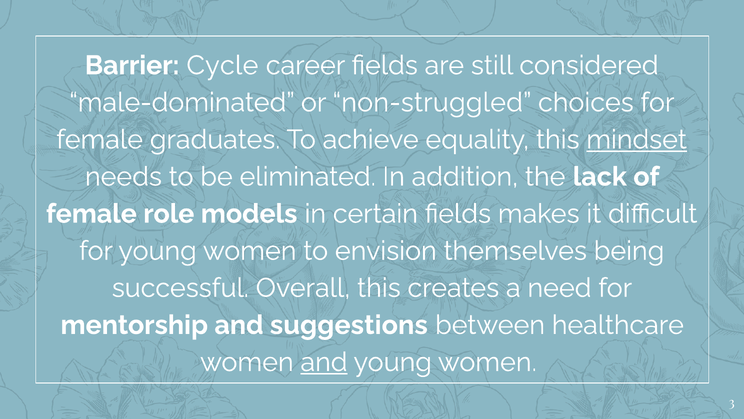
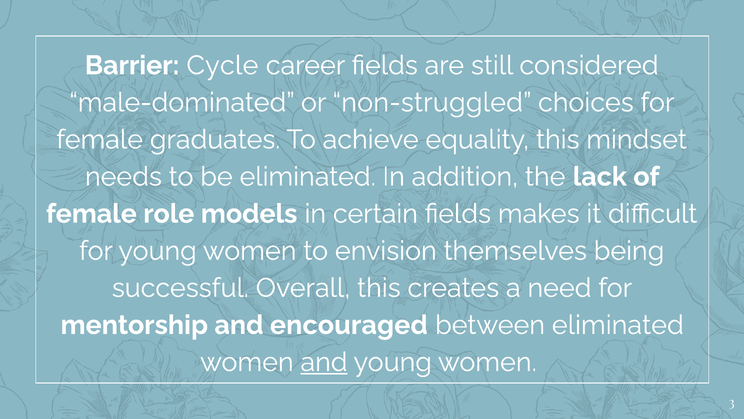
mindset underline: present -> none
suggestions: suggestions -> encouraged
between healthcare: healthcare -> eliminated
